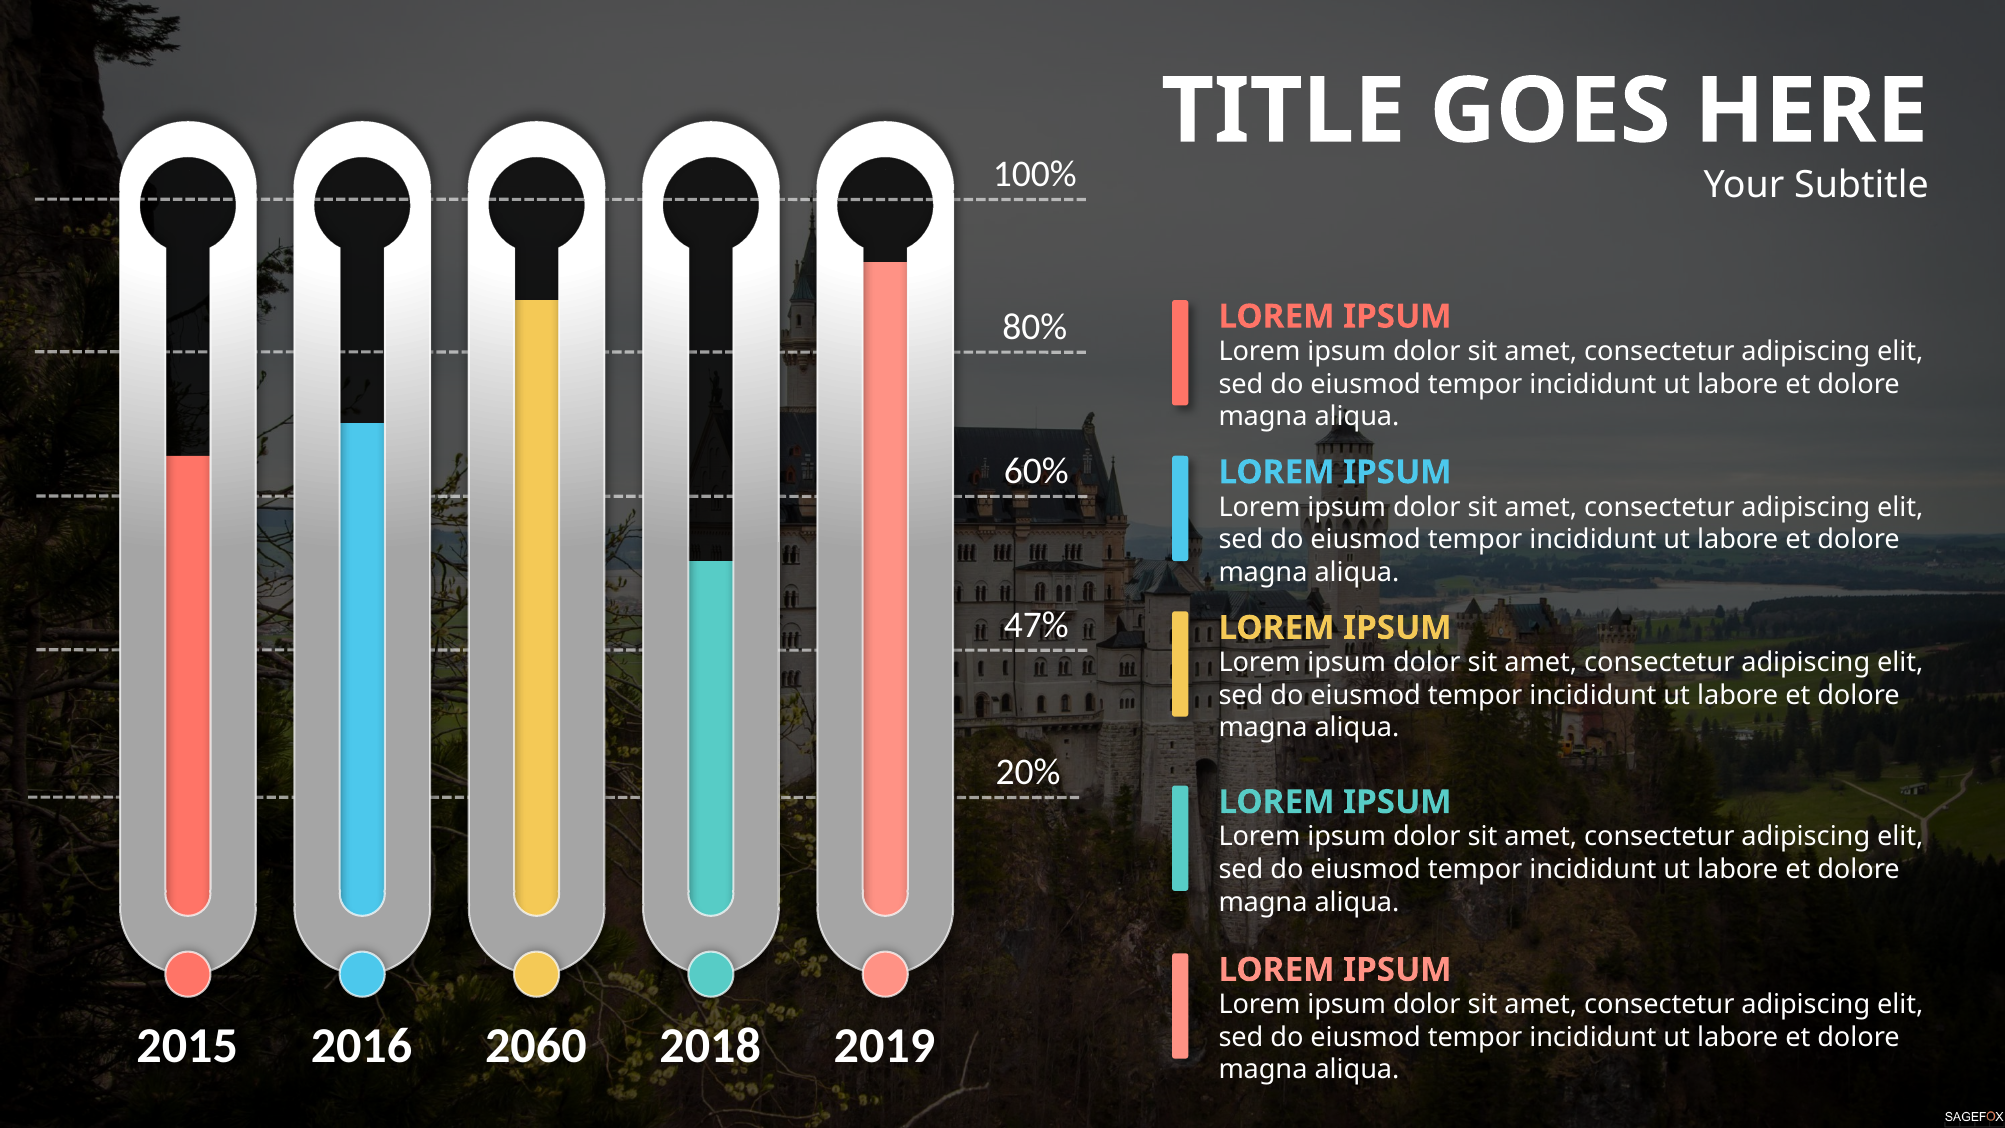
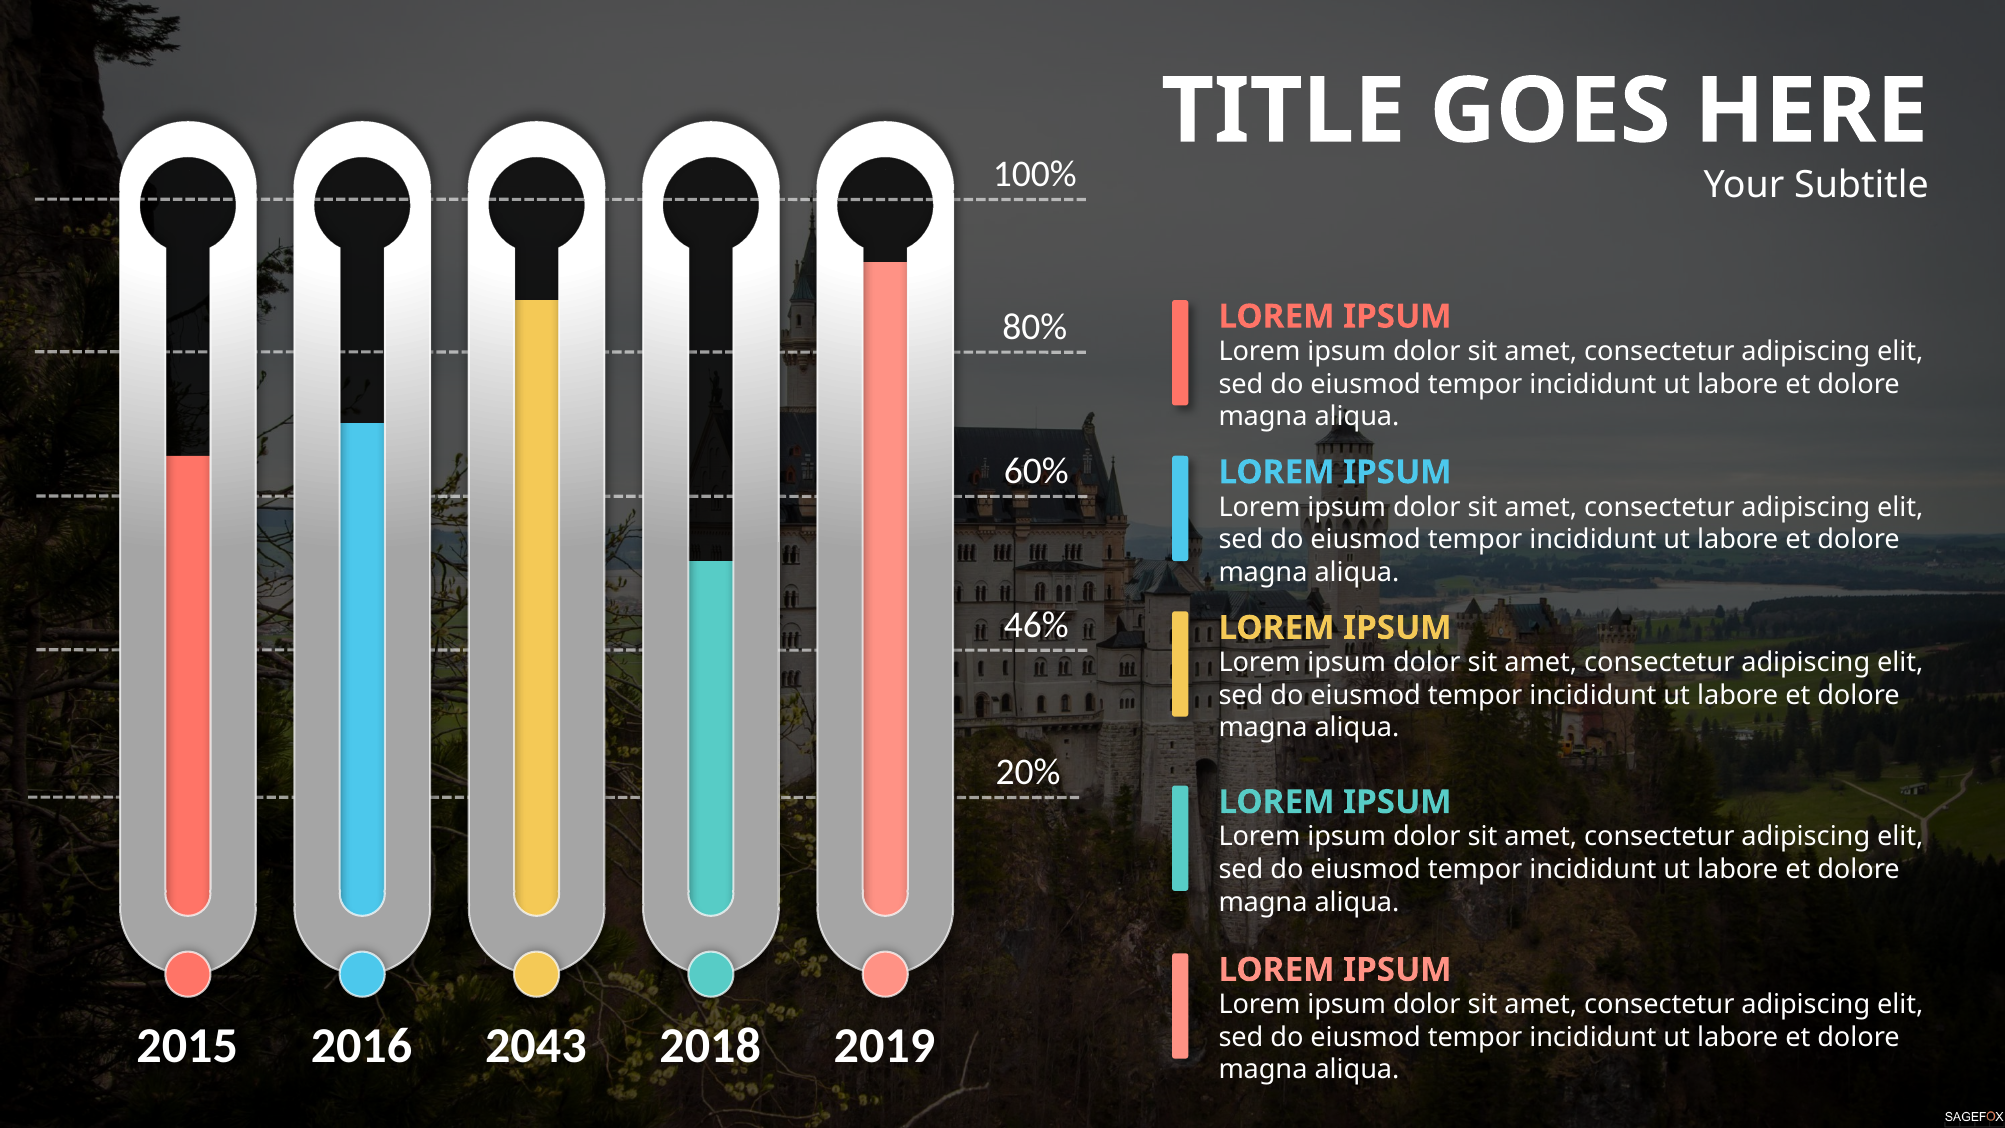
47%: 47% -> 46%
2060: 2060 -> 2043
